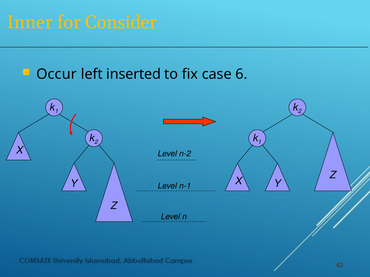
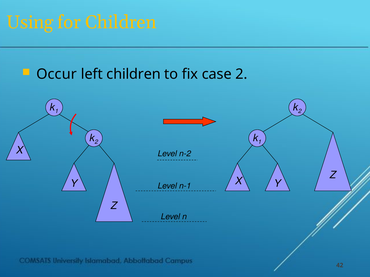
Inner: Inner -> Using
for Consider: Consider -> Children
left inserted: inserted -> children
case 6: 6 -> 2
